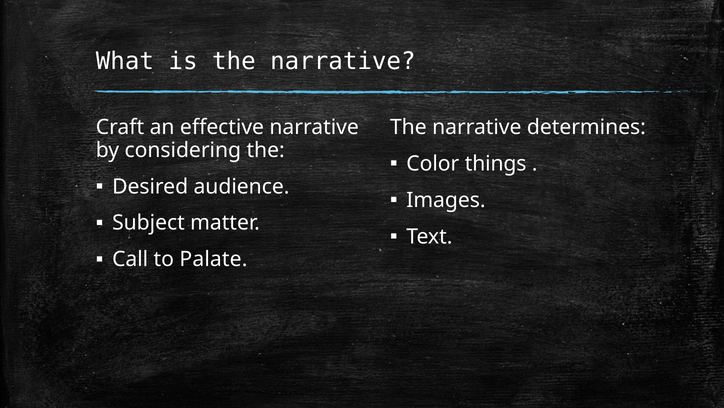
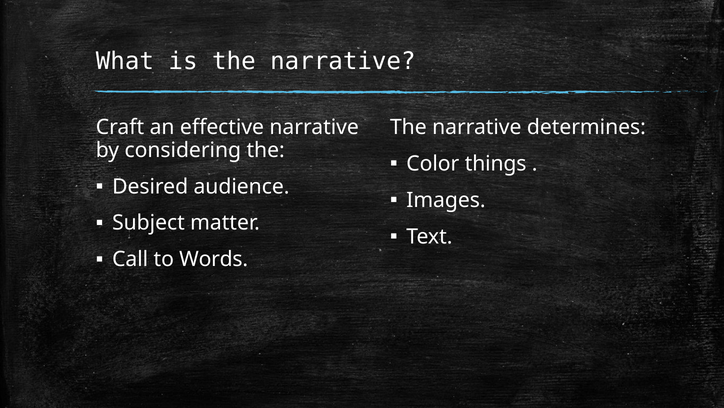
Palate: Palate -> Words
